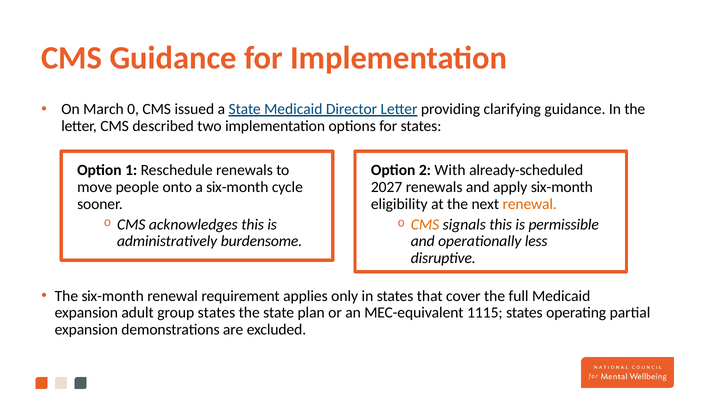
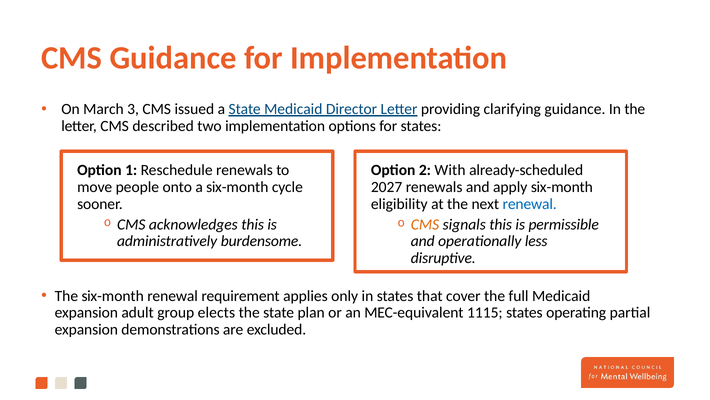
0: 0 -> 3
renewal at (530, 204) colour: orange -> blue
group states: states -> elects
